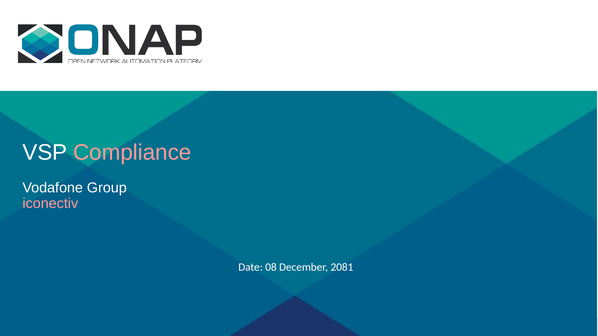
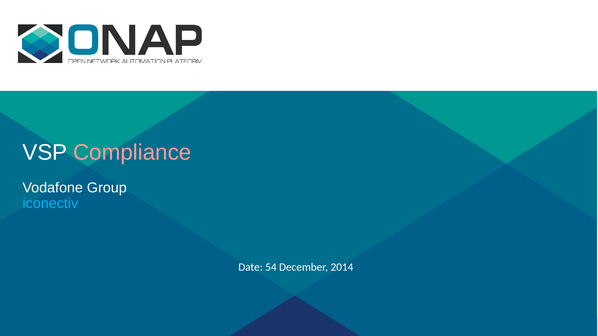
iconectiv colour: pink -> light blue
08: 08 -> 54
2081: 2081 -> 2014
